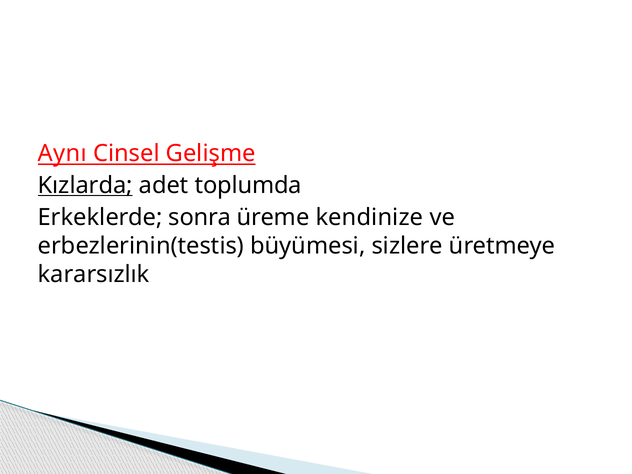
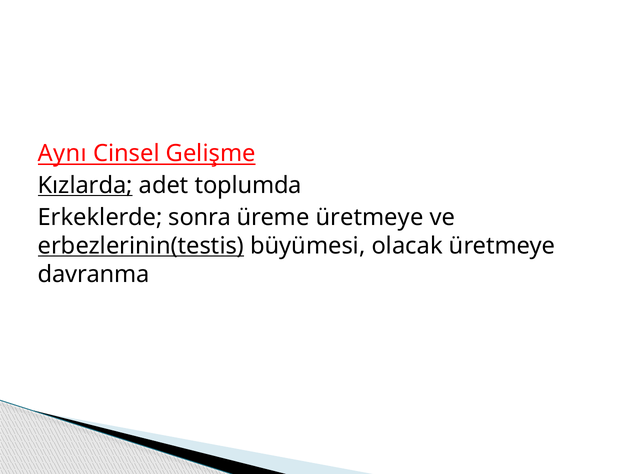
üreme kendinize: kendinize -> üretmeye
erbezlerinin(testis underline: none -> present
sizlere: sizlere -> olacak
kararsızlık: kararsızlık -> davranma
